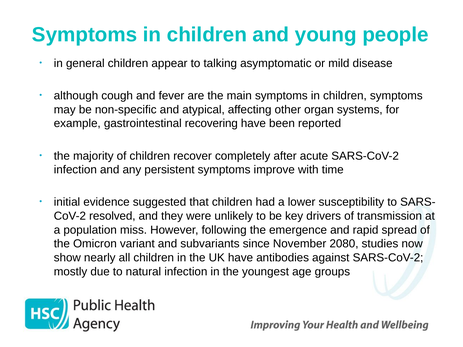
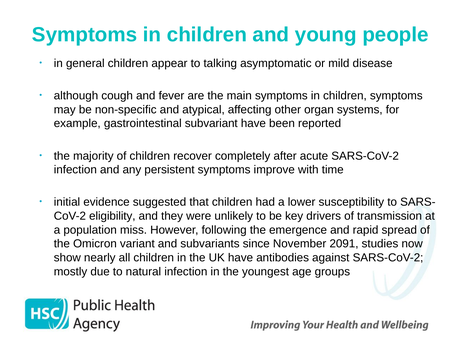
recovering: recovering -> subvariant
resolved: resolved -> eligibility
2080: 2080 -> 2091
